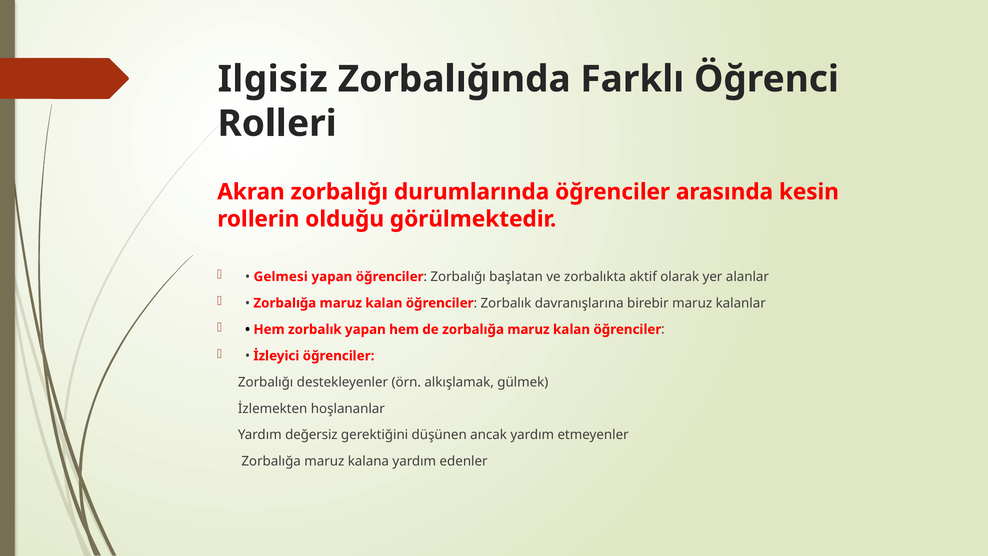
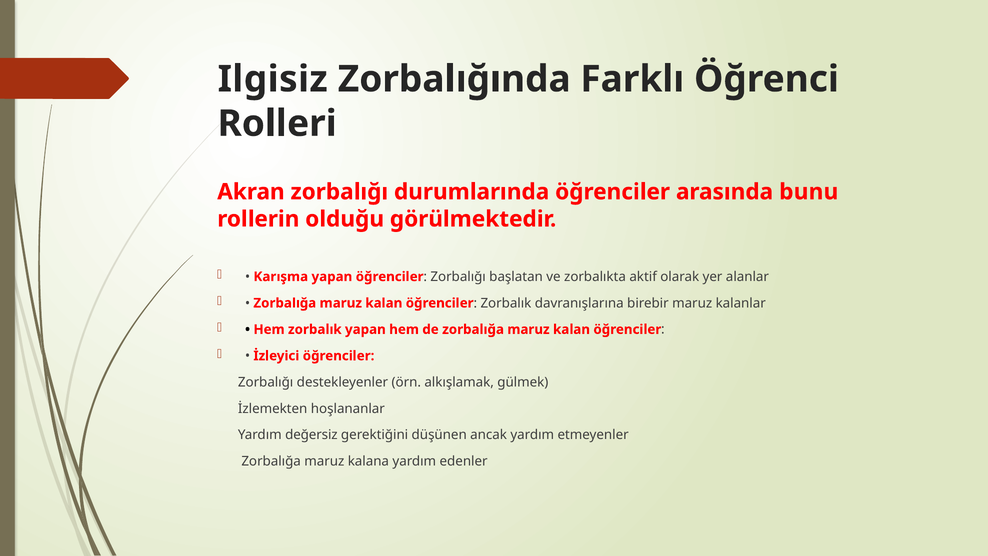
kesin: kesin -> bunu
Gelmesi: Gelmesi -> Karışma
